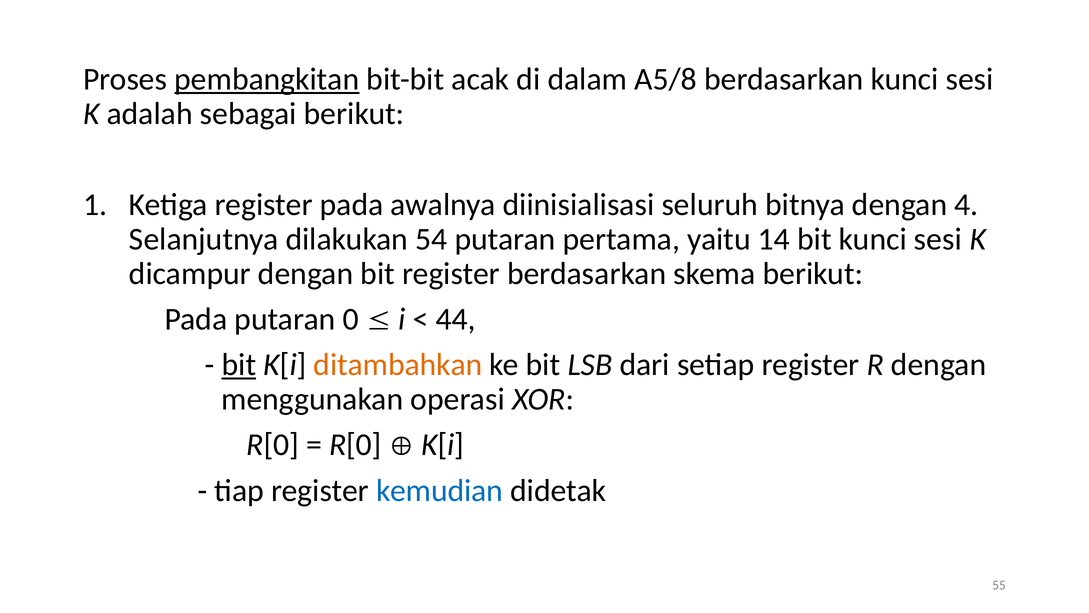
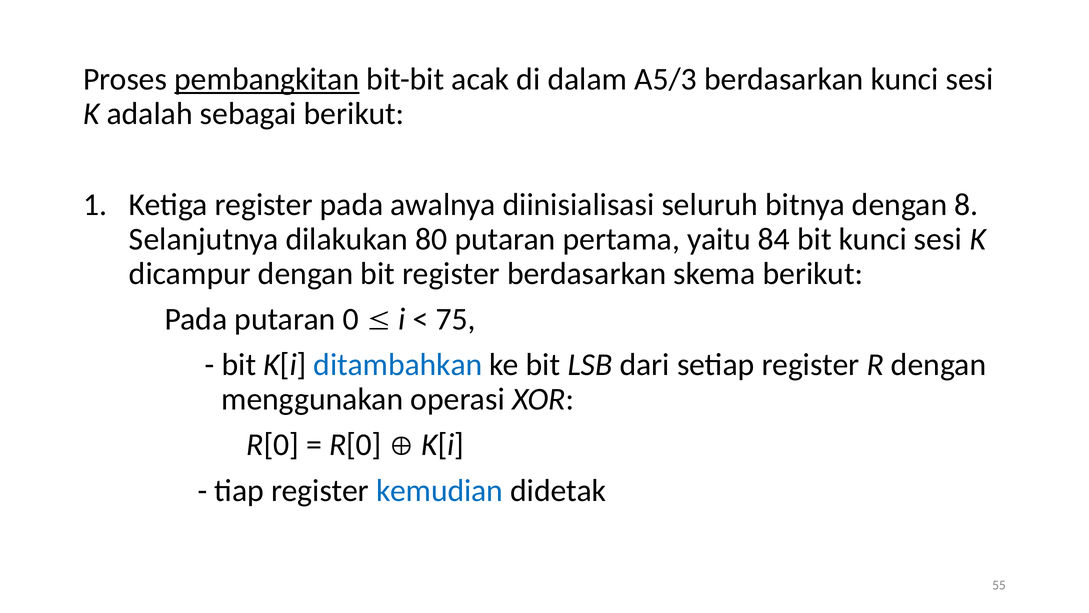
A5/8: A5/8 -> A5/3
4: 4 -> 8
54: 54 -> 80
14: 14 -> 84
44: 44 -> 75
bit at (239, 365) underline: present -> none
ditambahkan colour: orange -> blue
